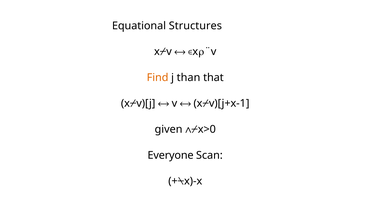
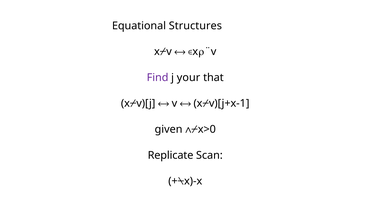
Find colour: orange -> purple
than: than -> your
Everyone: Everyone -> Replicate
